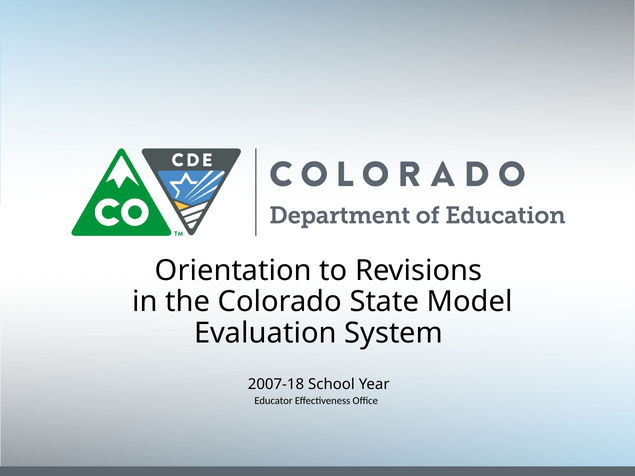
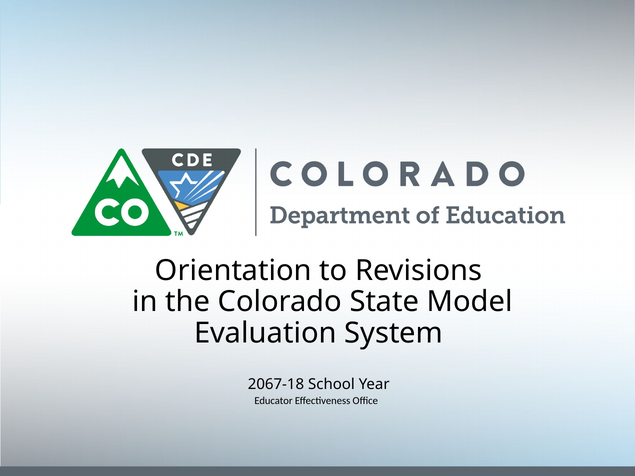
2007-18: 2007-18 -> 2067-18
